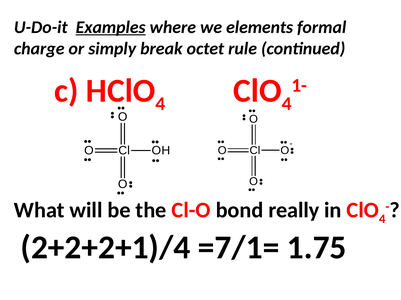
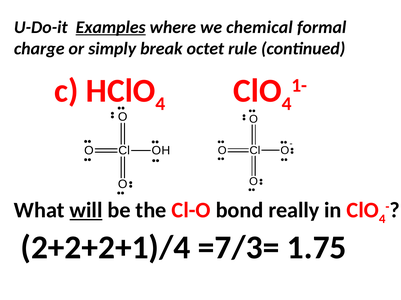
elements: elements -> chemical
will underline: none -> present
=7/1=: =7/1= -> =7/3=
